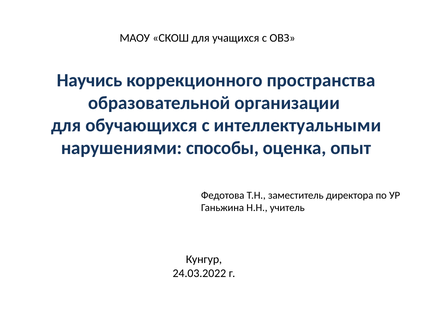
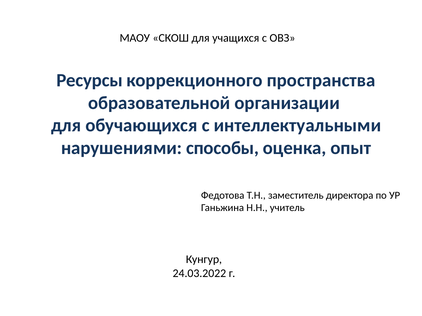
Научись: Научись -> Ресурсы
